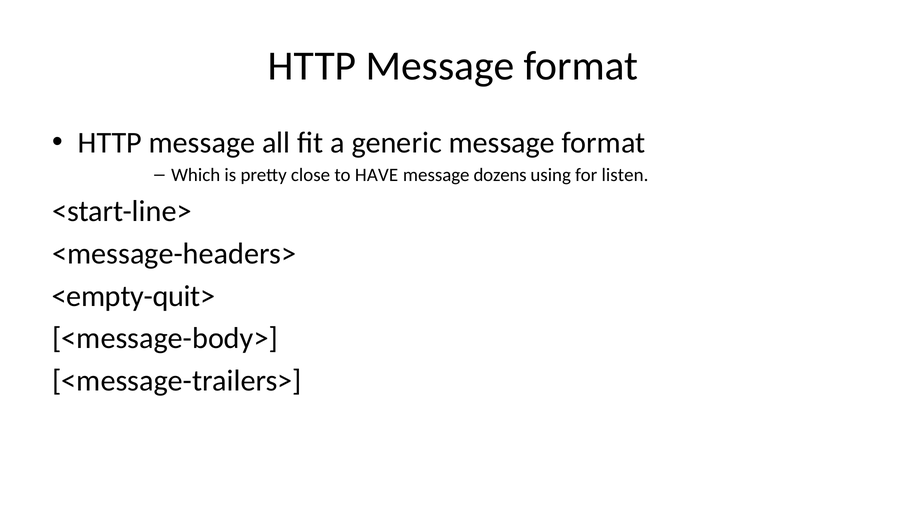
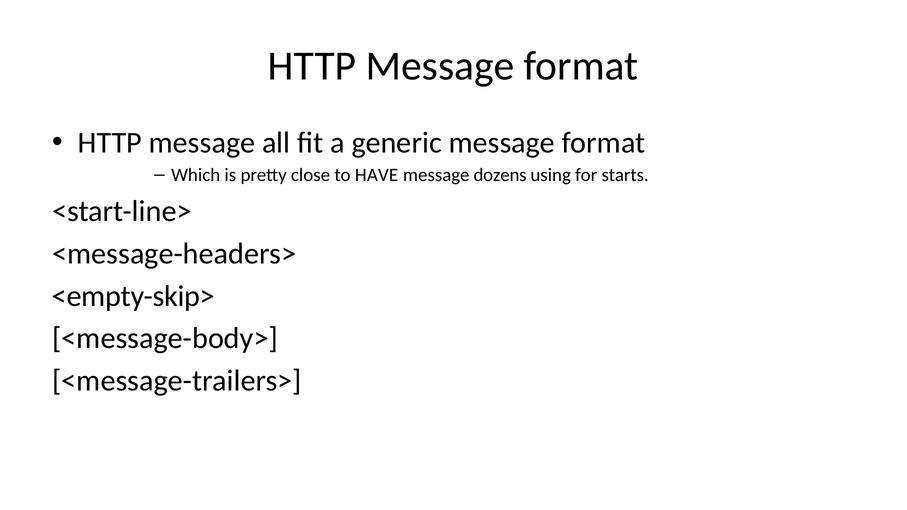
listen: listen -> starts
<empty-quit>: <empty-quit> -> <empty-skip>
